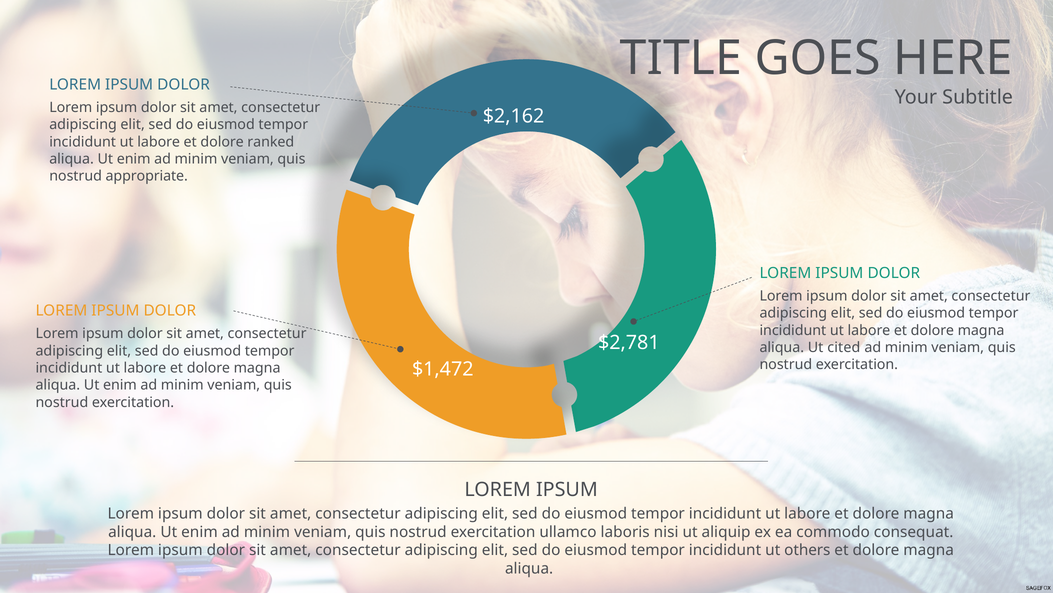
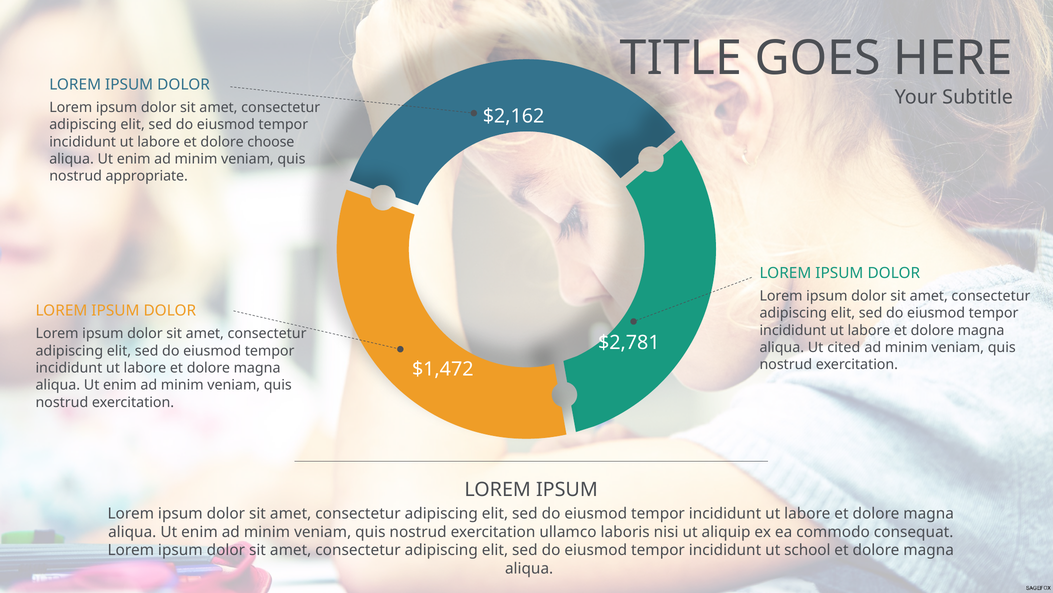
ranked: ranked -> choose
others: others -> school
